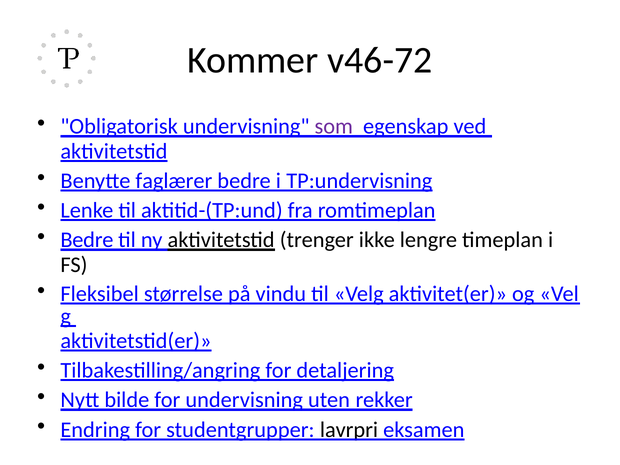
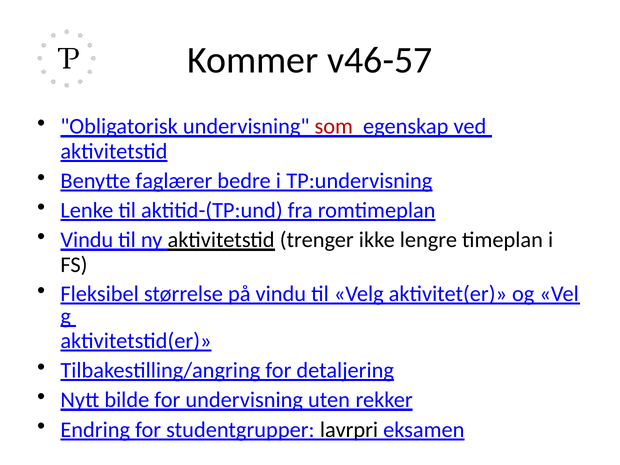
v46-72: v46-72 -> v46-57
som colour: purple -> red
Bedre at (87, 240): Bedre -> Vindu
